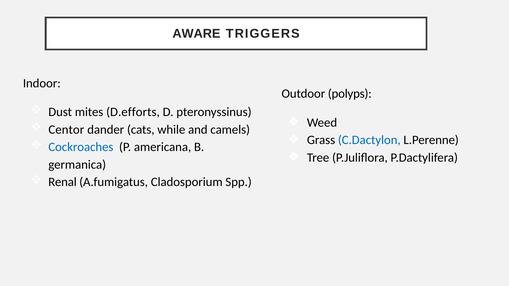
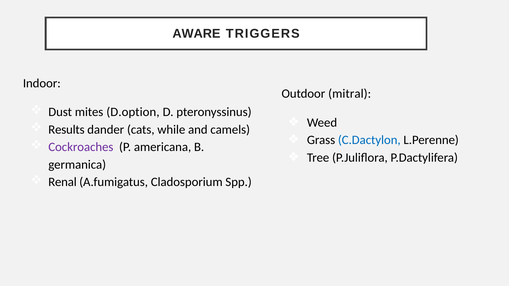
polyps: polyps -> mitral
D.efforts: D.efforts -> D.option
Centor: Centor -> Results
Cockroaches colour: blue -> purple
